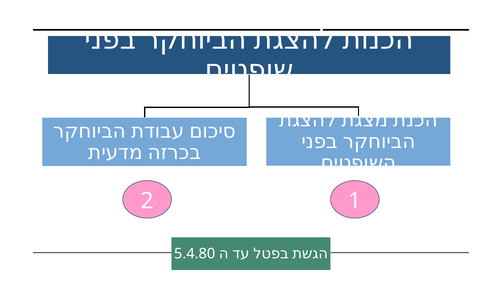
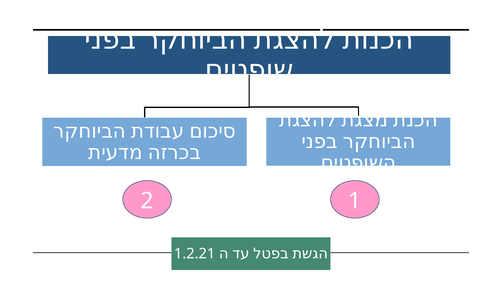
5.4.80: 5.4.80 -> 1.2.21
